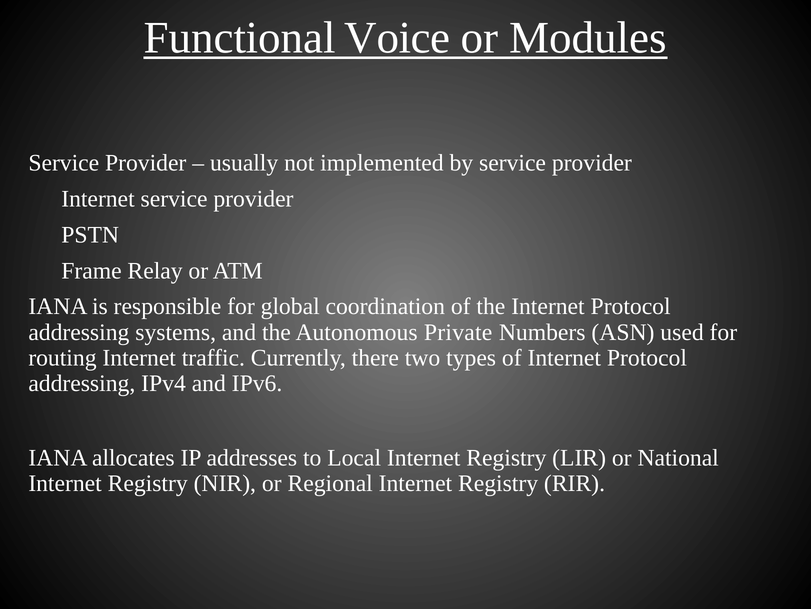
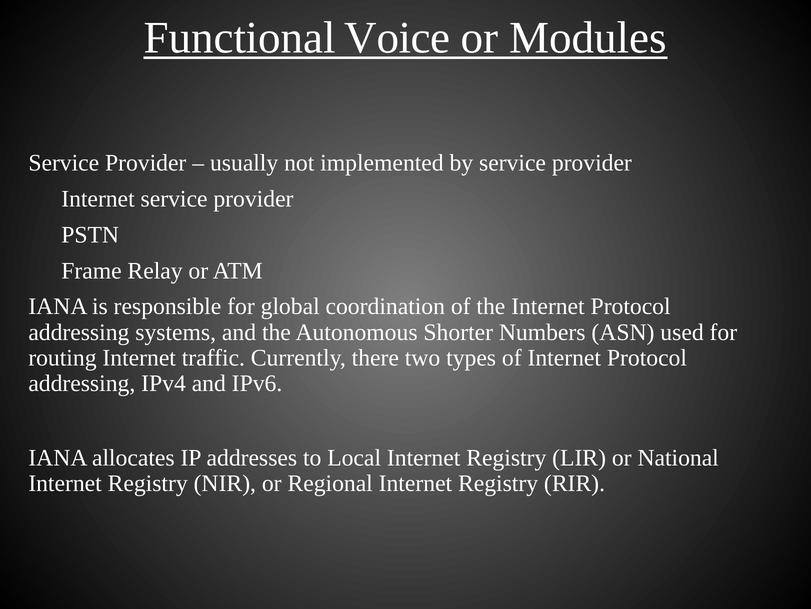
Private: Private -> Shorter
